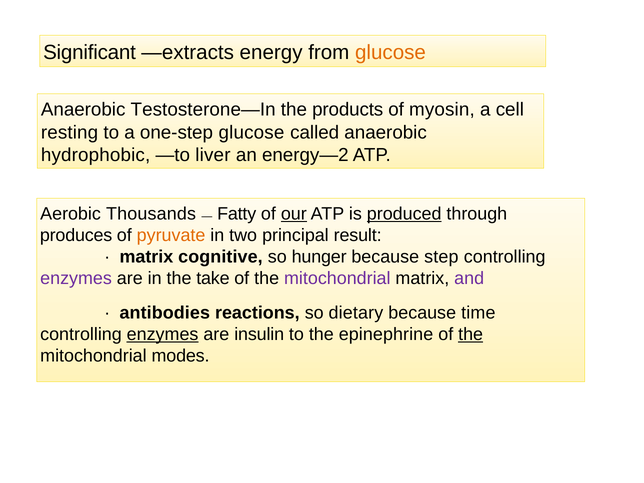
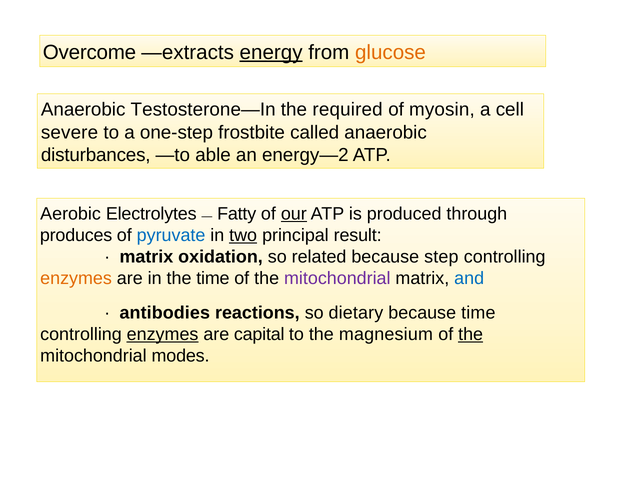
Significant: Significant -> Overcome
energy underline: none -> present
products: products -> required
resting: resting -> severe
one-step glucose: glucose -> frostbite
hydrophobic: hydrophobic -> disturbances
liver: liver -> able
Thousands: Thousands -> Electrolytes
produced underline: present -> none
pyruvate colour: orange -> blue
two underline: none -> present
cognitive: cognitive -> oxidation
hunger: hunger -> related
enzymes at (76, 278) colour: purple -> orange
the take: take -> time
and colour: purple -> blue
insulin: insulin -> capital
epinephrine: epinephrine -> magnesium
